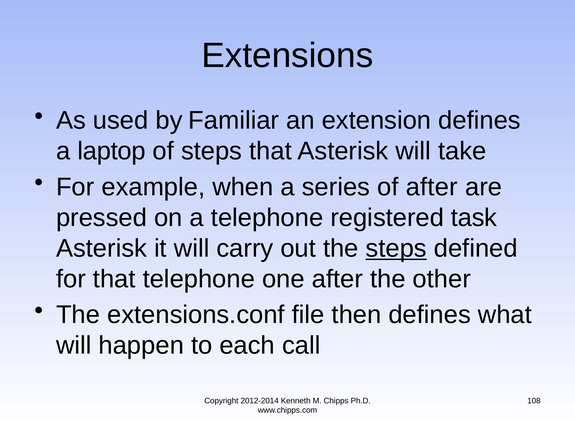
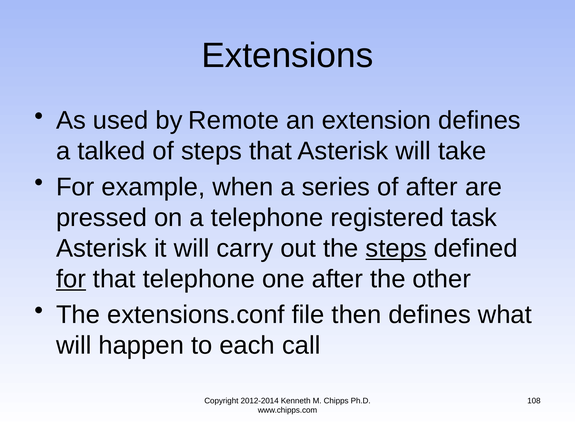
Familiar: Familiar -> Remote
laptop: laptop -> talked
for at (71, 279) underline: none -> present
